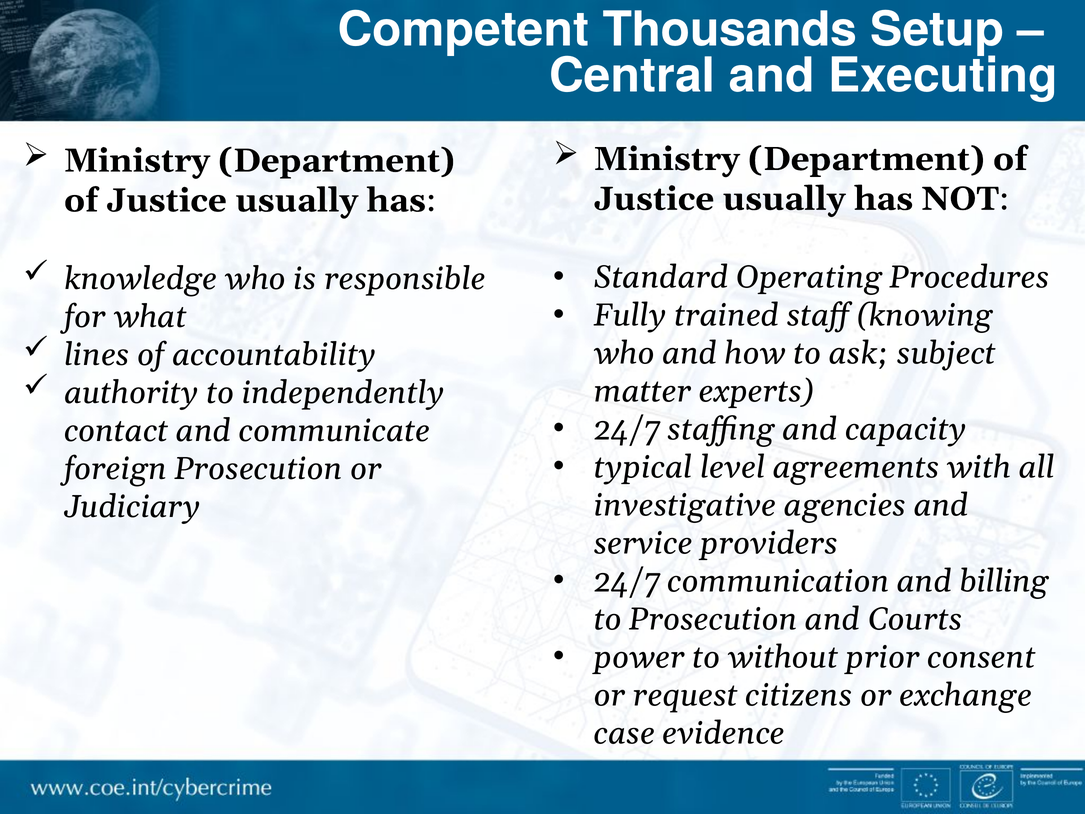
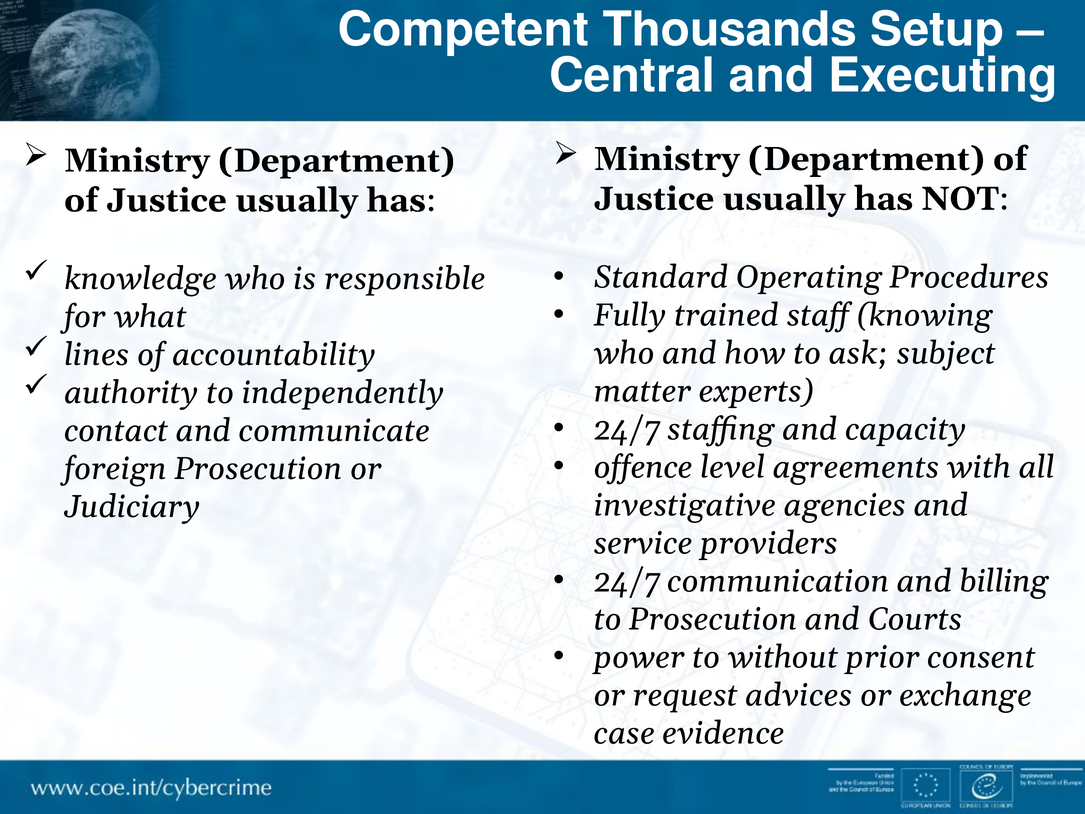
typical: typical -> offence
citizens: citizens -> advices
